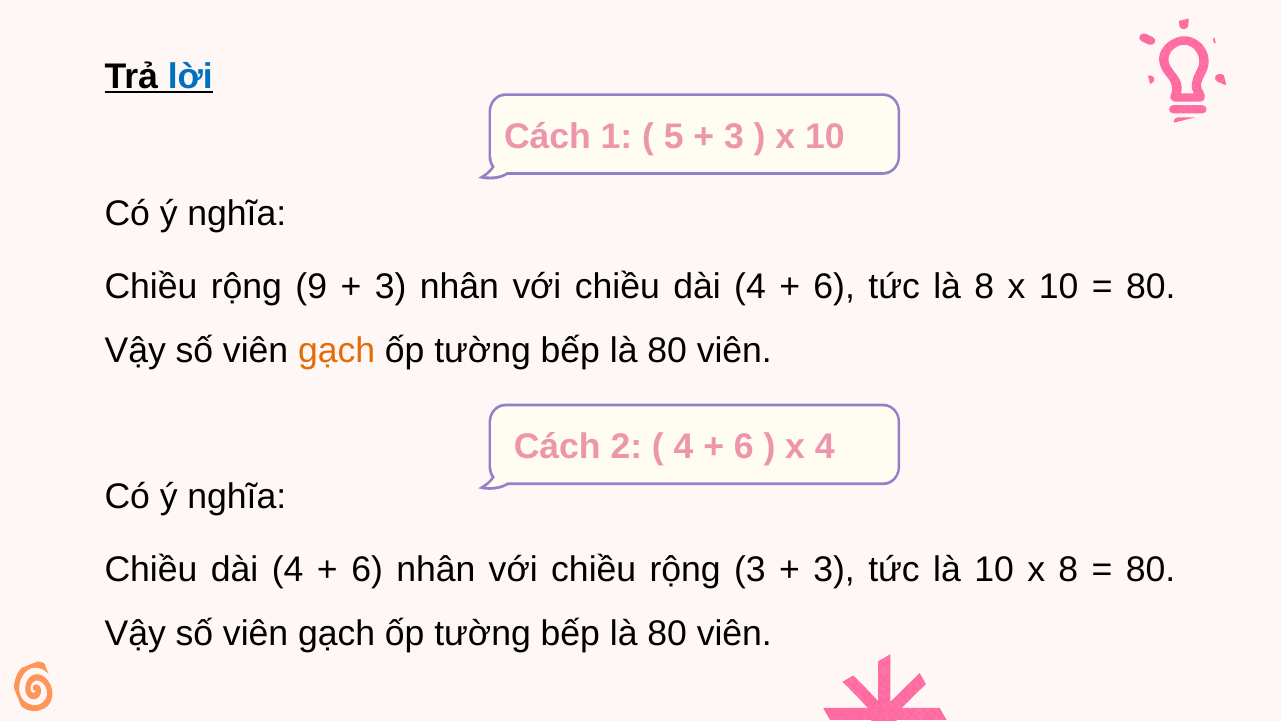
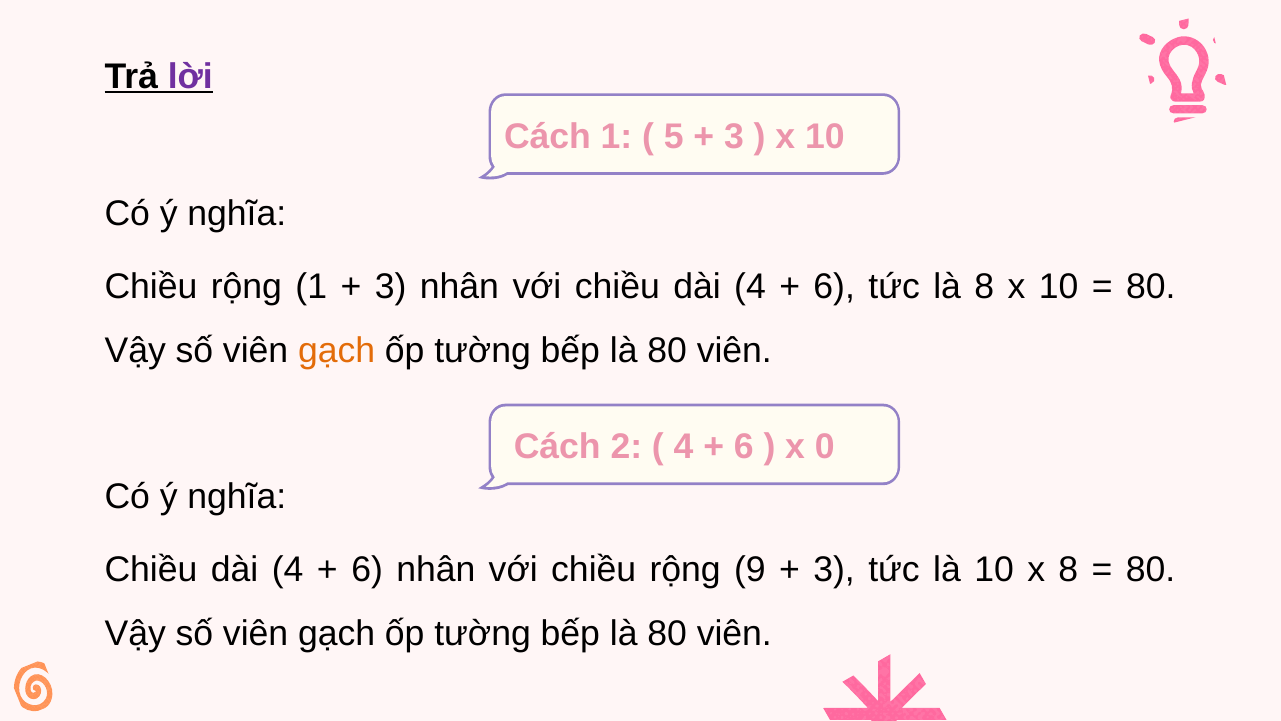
lời colour: blue -> purple
rộng 9: 9 -> 1
x 4: 4 -> 0
rộng 3: 3 -> 9
